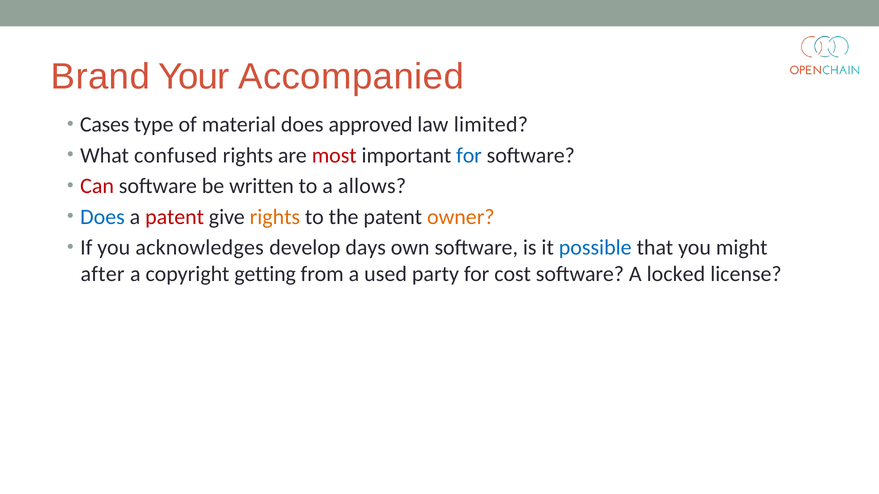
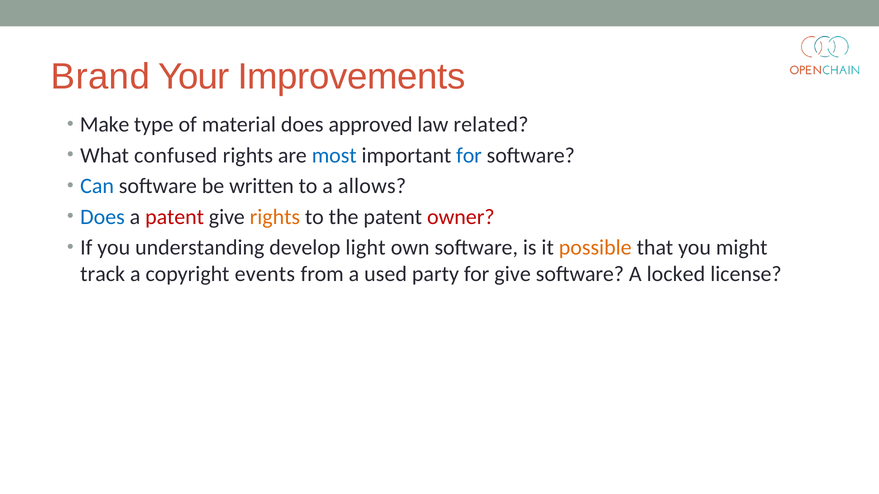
Accompanied: Accompanied -> Improvements
Cases: Cases -> Make
limited: limited -> related
most colour: red -> blue
Can colour: red -> blue
owner colour: orange -> red
acknowledges: acknowledges -> understanding
days: days -> light
possible colour: blue -> orange
after: after -> track
getting: getting -> events
for cost: cost -> give
